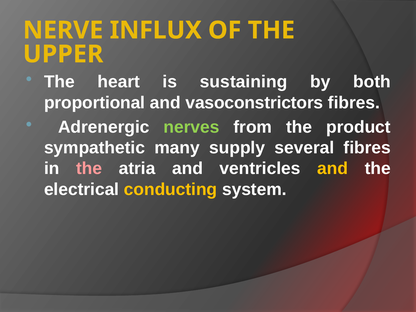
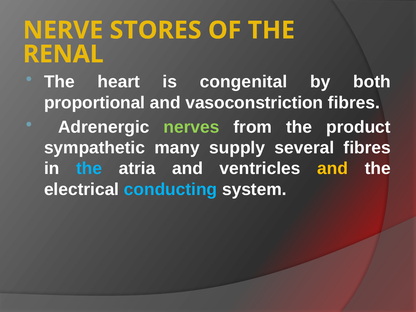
INFLUX: INFLUX -> STORES
UPPER: UPPER -> RENAL
sustaining: sustaining -> congenital
vasoconstrictors: vasoconstrictors -> vasoconstriction
the at (89, 169) colour: pink -> light blue
conducting colour: yellow -> light blue
